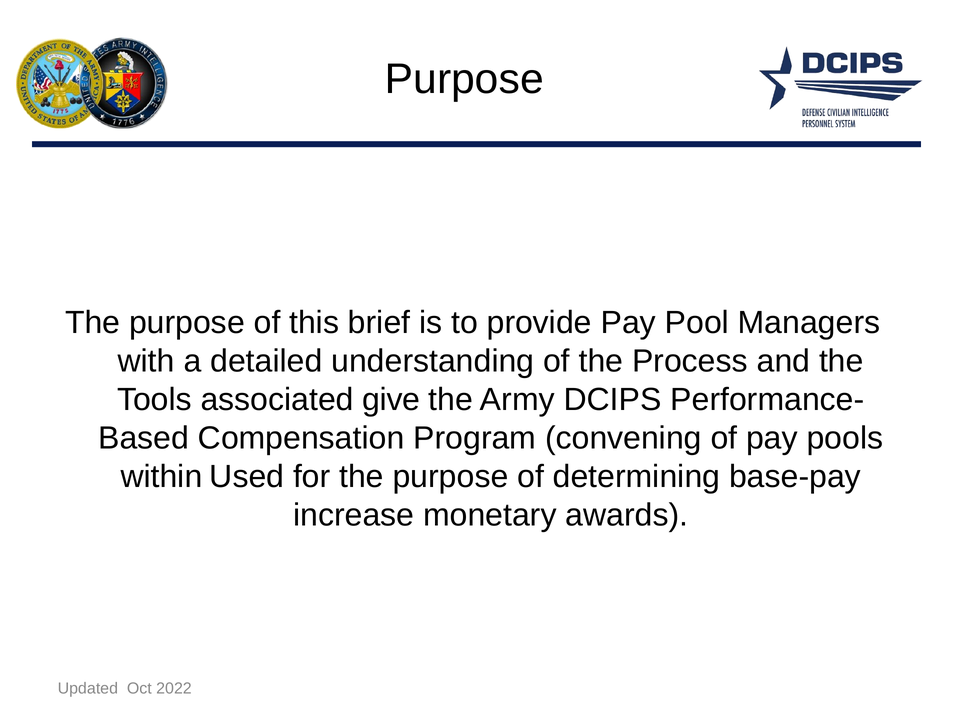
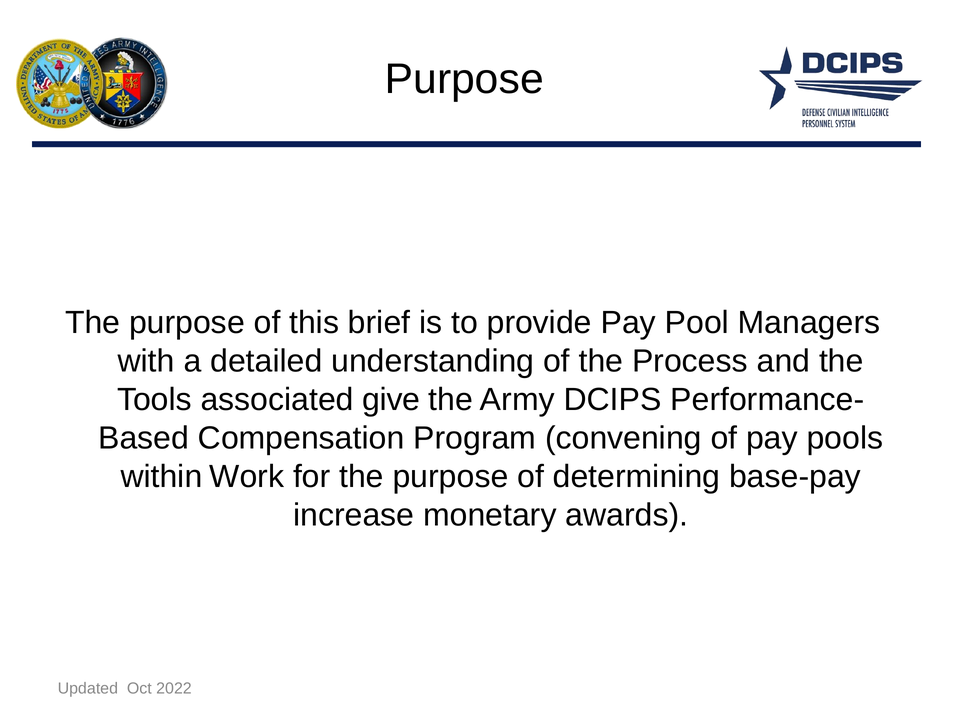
Used: Used -> Work
